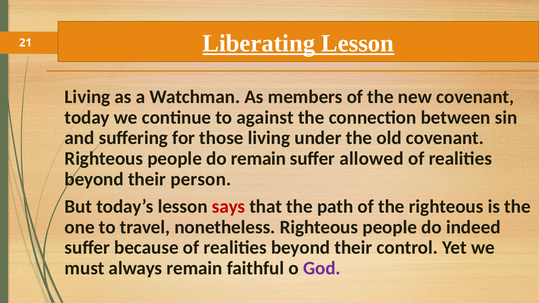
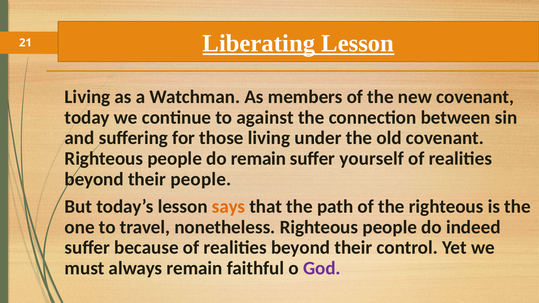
allowed: allowed -> yourself
their person: person -> people
says colour: red -> orange
